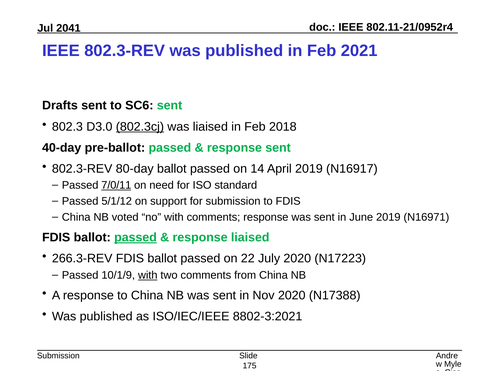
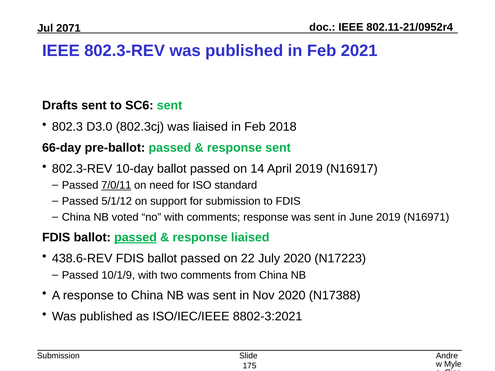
2041: 2041 -> 2071
802.3cj underline: present -> none
40-day: 40-day -> 66-day
80-day: 80-day -> 10-day
266.3-REV: 266.3-REV -> 438.6-REV
with at (148, 275) underline: present -> none
